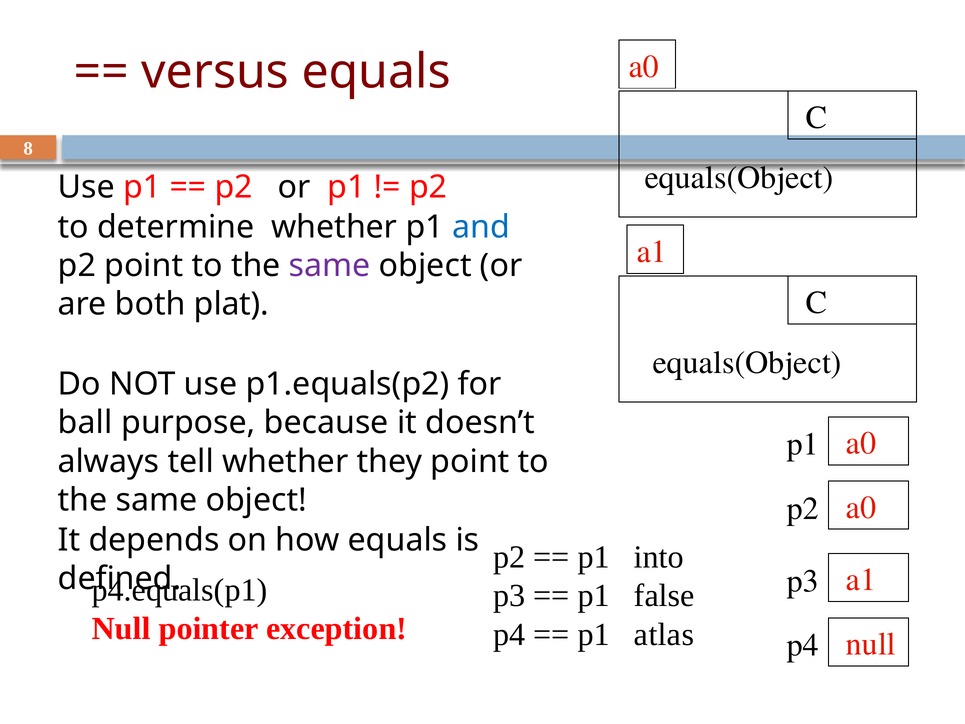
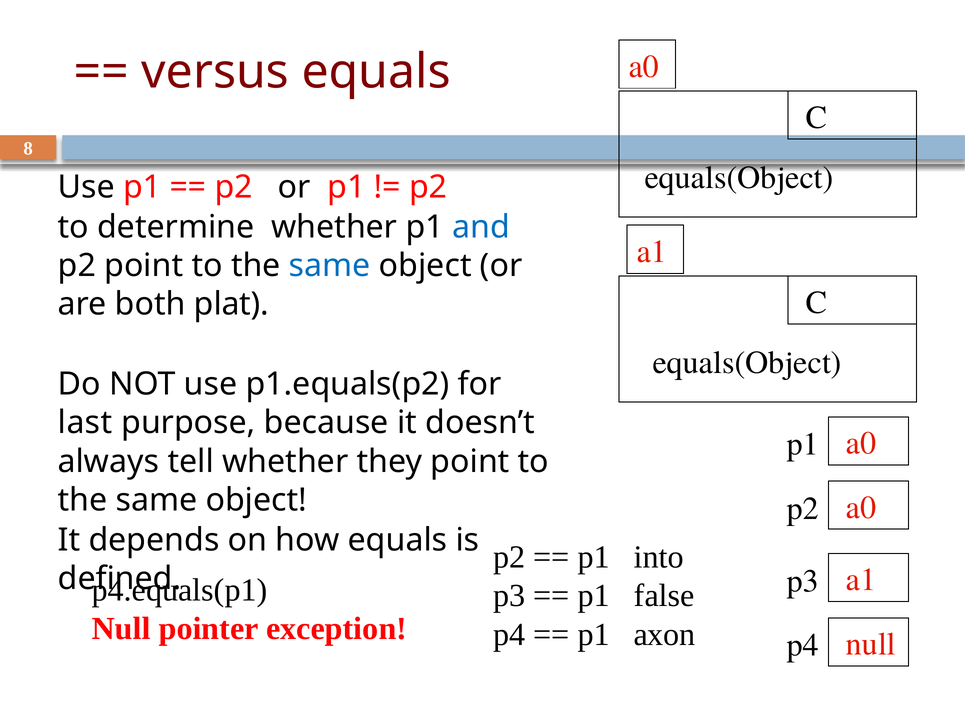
same at (330, 266) colour: purple -> blue
ball: ball -> last
atlas: atlas -> axon
